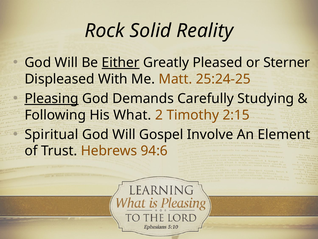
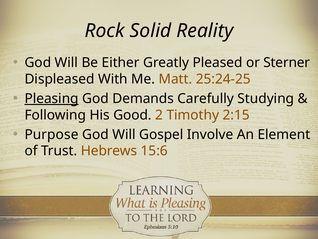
Either underline: present -> none
What: What -> Good
Spiritual: Spiritual -> Purpose
94:6: 94:6 -> 15:6
